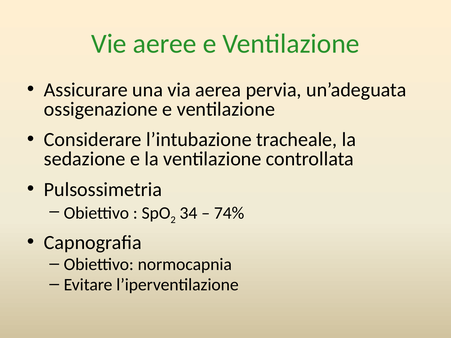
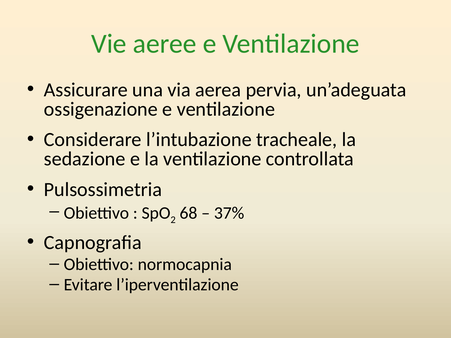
34: 34 -> 68
74%: 74% -> 37%
